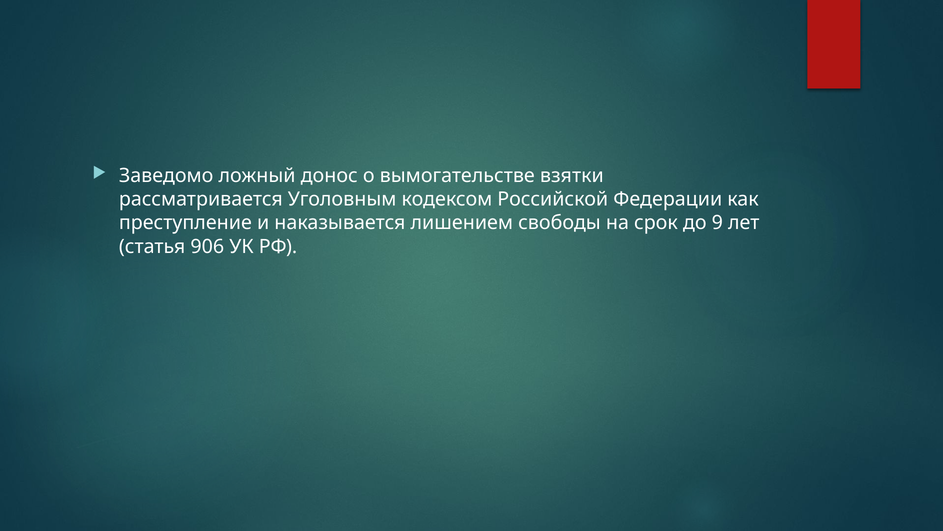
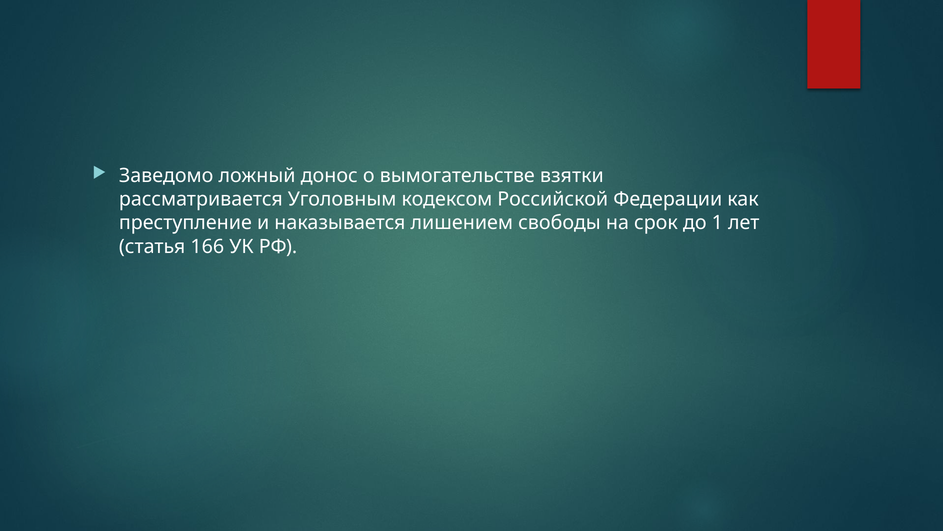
9: 9 -> 1
906: 906 -> 166
